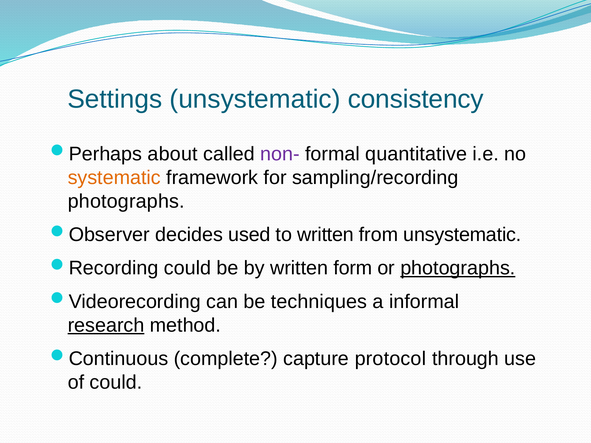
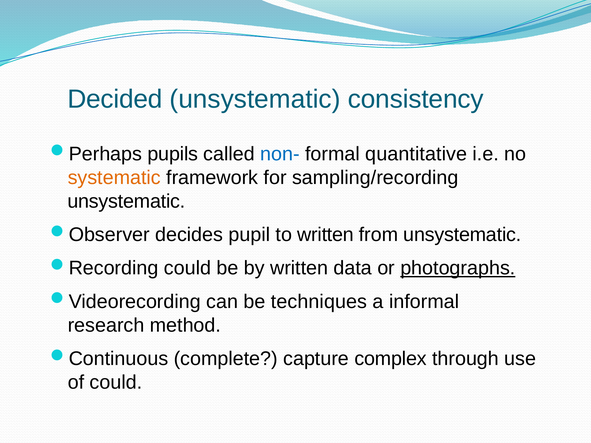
Settings: Settings -> Decided
about: about -> pupils
non- colour: purple -> blue
photographs at (126, 201): photographs -> unsystematic
used: used -> pupil
form: form -> data
research underline: present -> none
protocol: protocol -> complex
